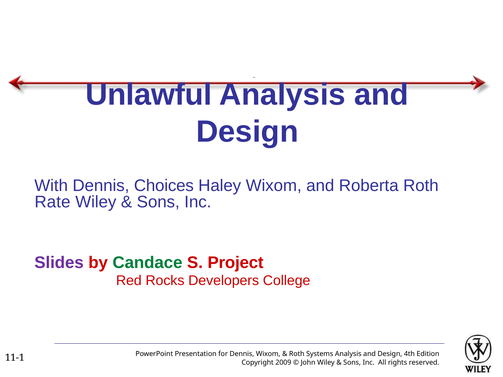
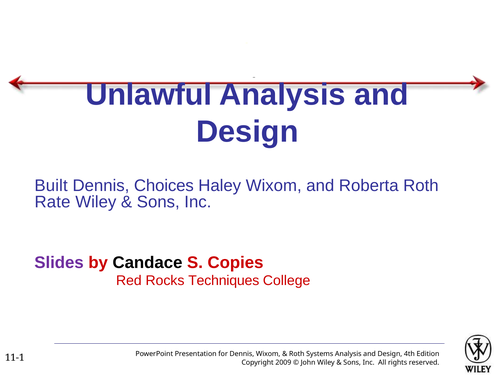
With: With -> Built
Candace colour: green -> black
Project: Project -> Copies
Developers: Developers -> Techniques
